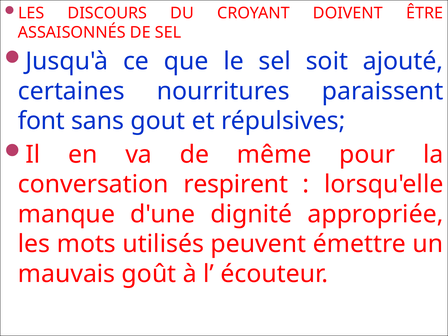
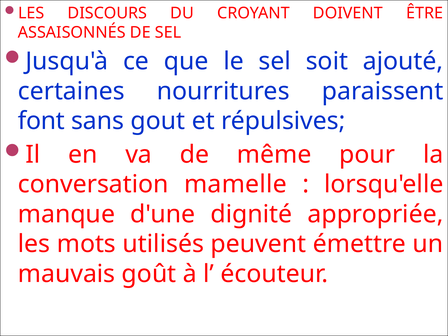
respirent: respirent -> mamelle
